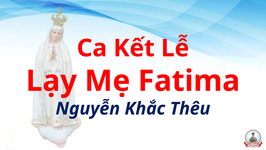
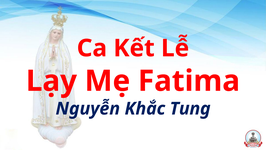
Thêu: Thêu -> Tung
